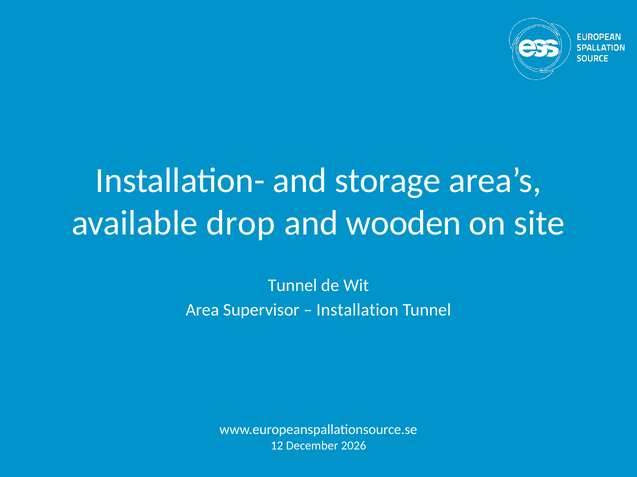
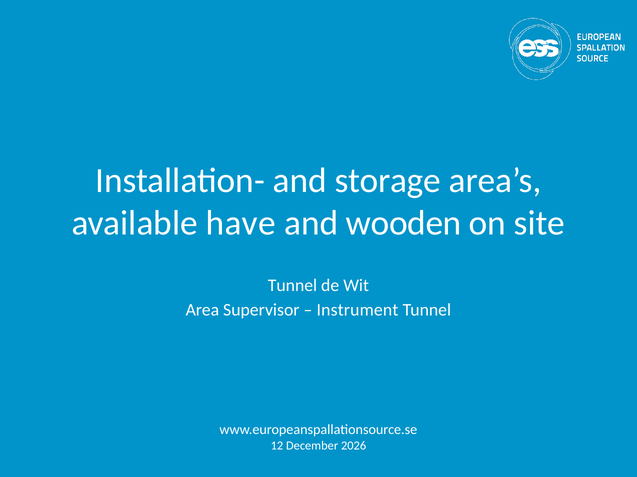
drop: drop -> have
Installation: Installation -> Instrument
